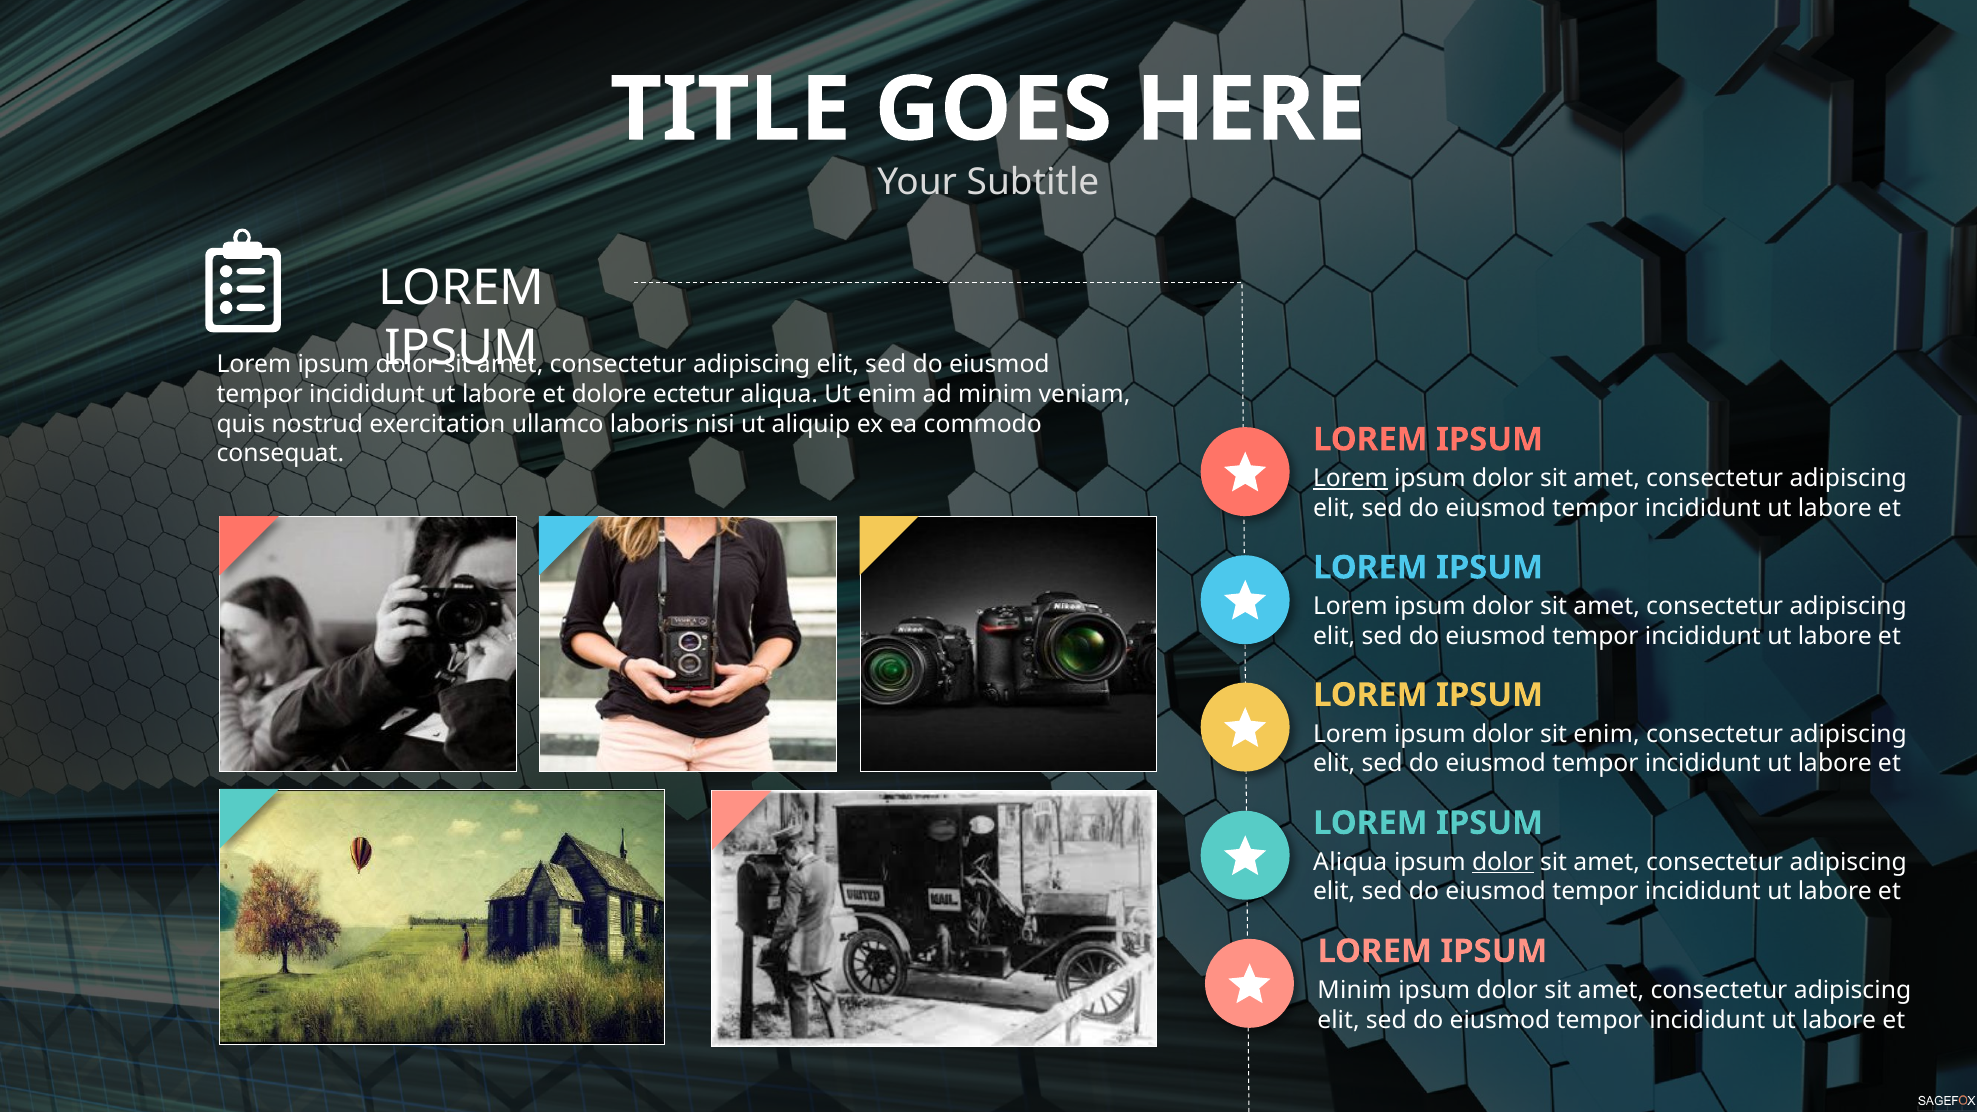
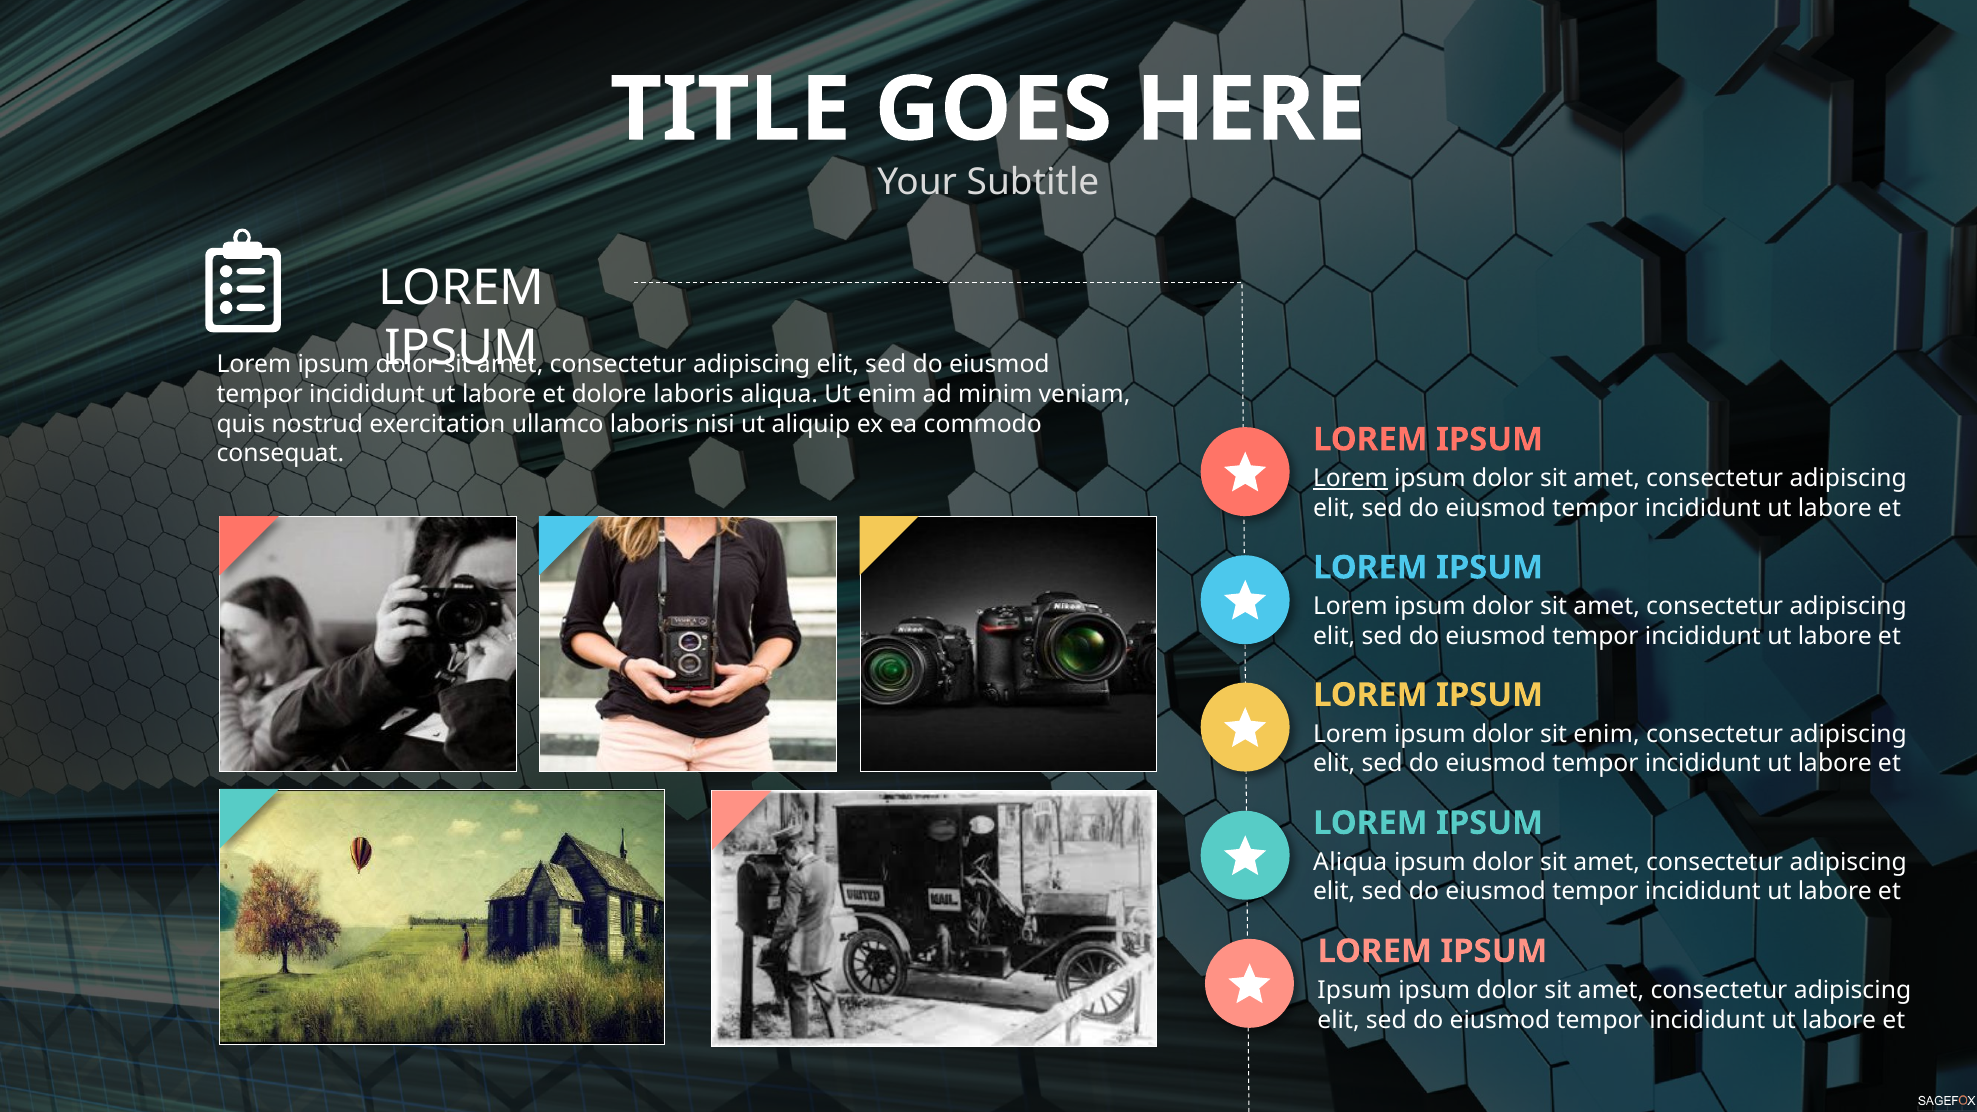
dolore ectetur: ectetur -> laboris
dolor at (1503, 862) underline: present -> none
Minim at (1355, 990): Minim -> Ipsum
